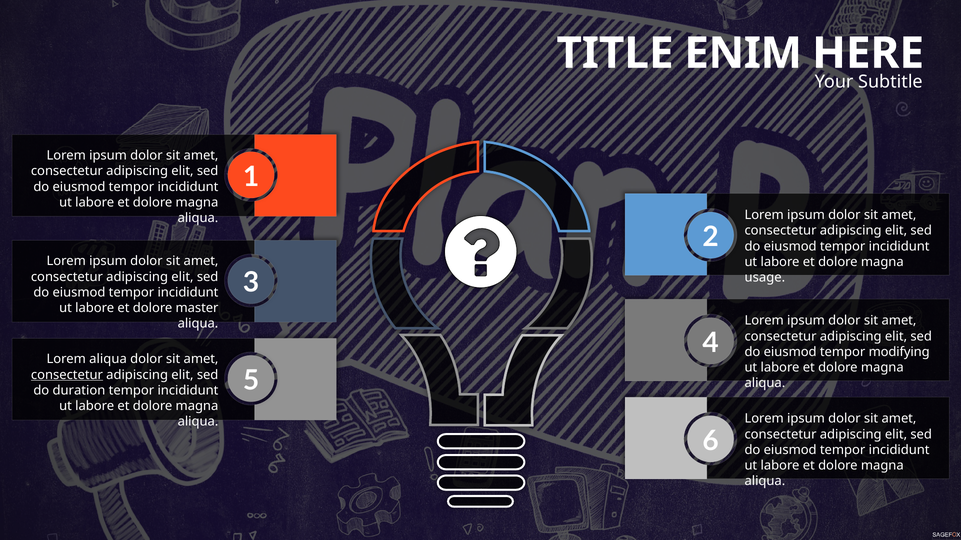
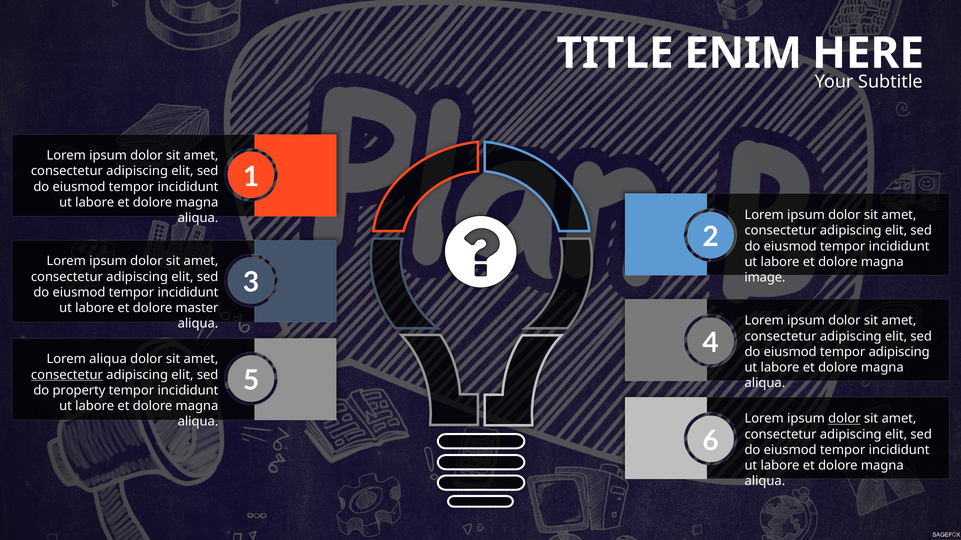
usage: usage -> image
tempor modifying: modifying -> adipiscing
duration: duration -> property
dolor at (844, 419) underline: none -> present
